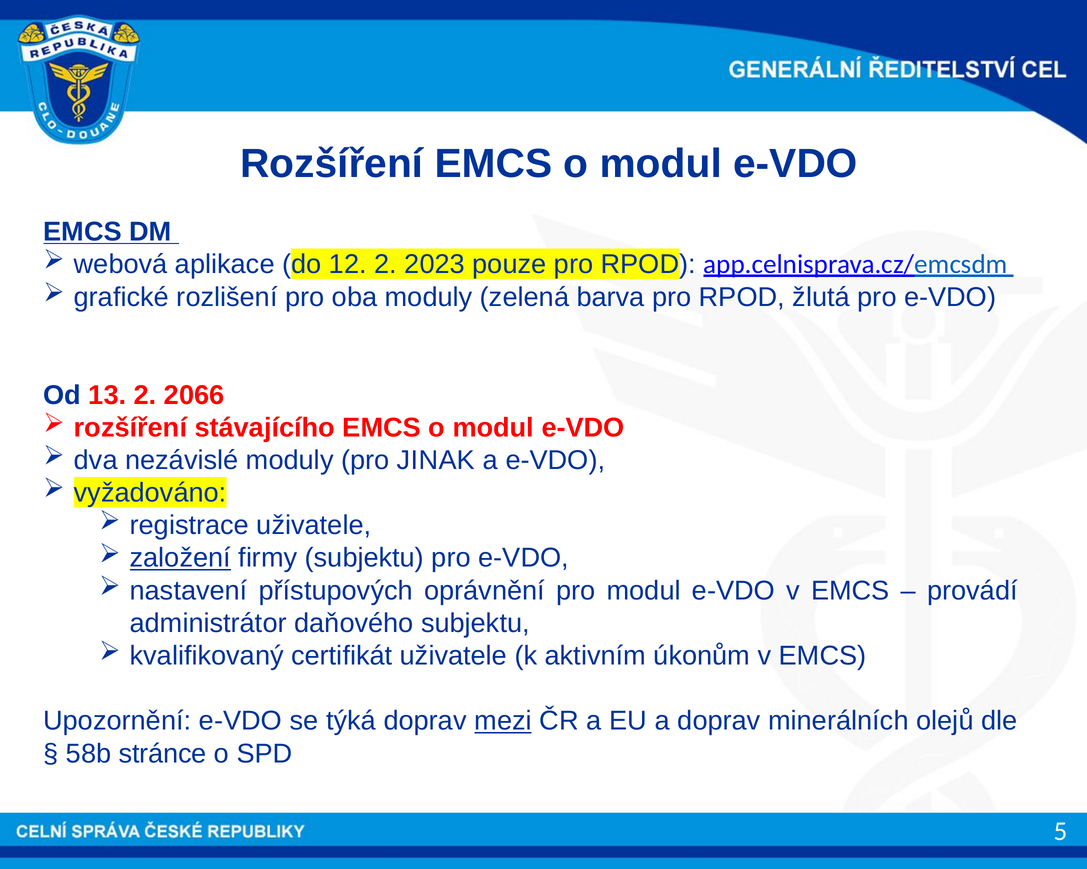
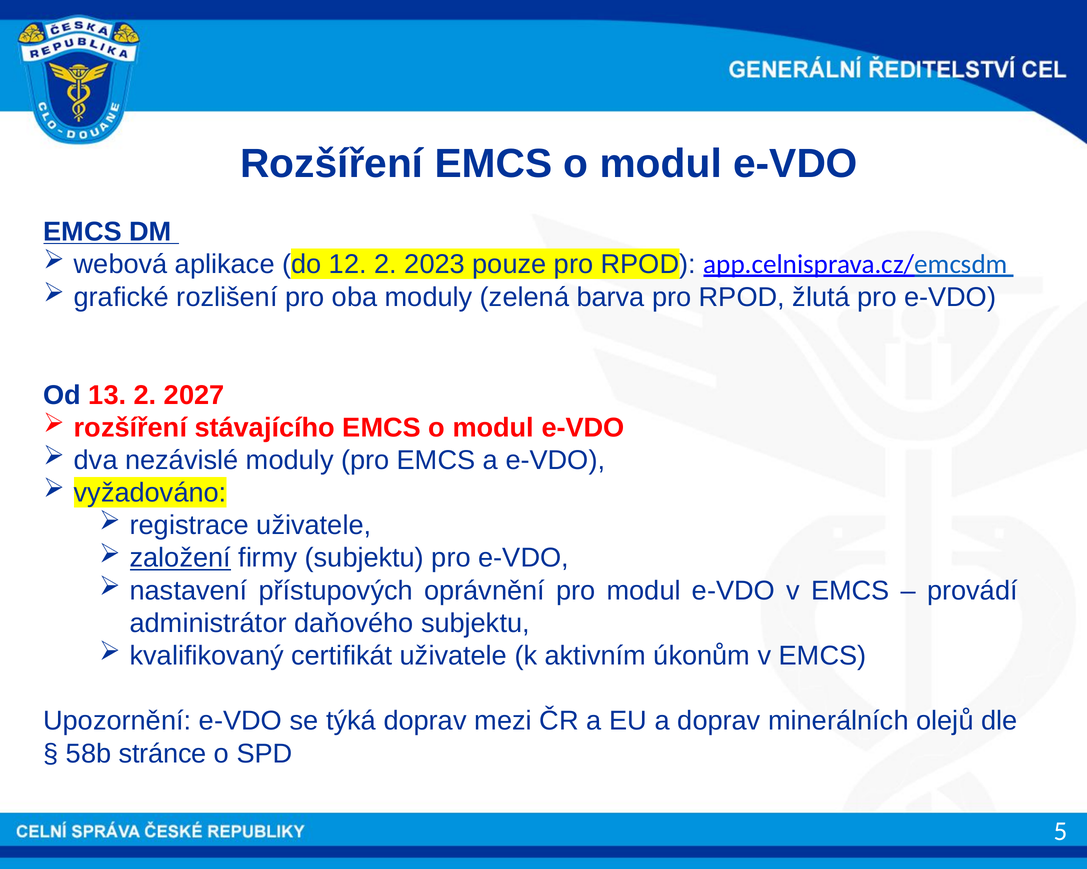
2066: 2066 -> 2027
pro JINAK: JINAK -> EMCS
mezi underline: present -> none
